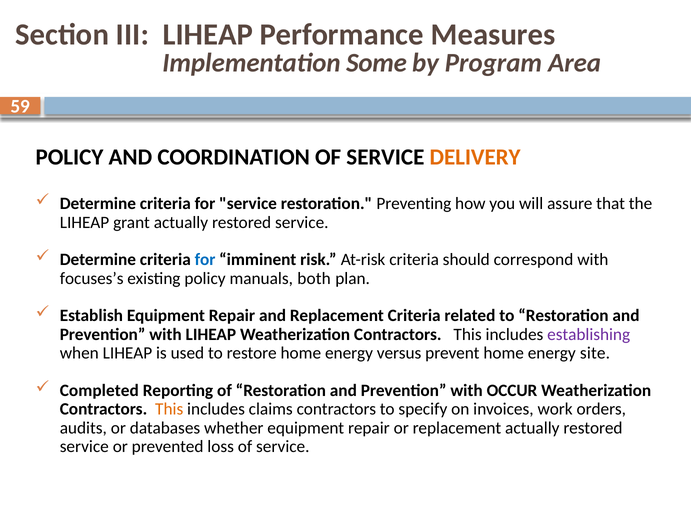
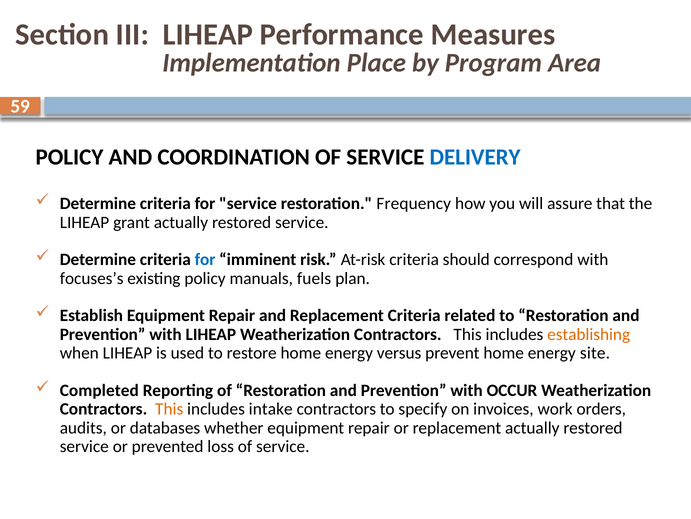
Some: Some -> Place
DELIVERY colour: orange -> blue
Preventing: Preventing -> Frequency
both: both -> fuels
establishing colour: purple -> orange
claims: claims -> intake
